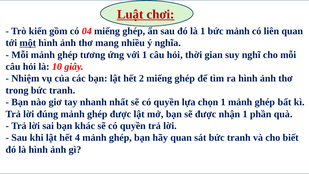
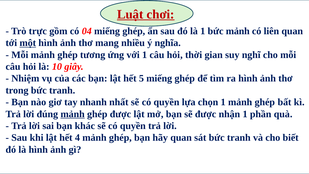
kiến: kiến -> trực
2: 2 -> 5
mảnh at (73, 114) underline: none -> present
